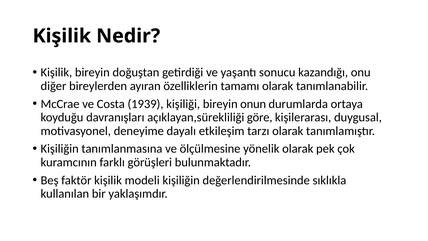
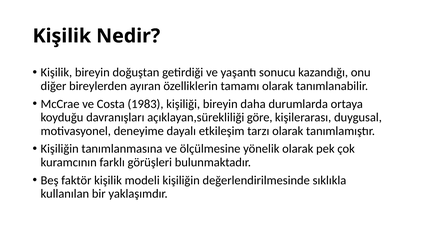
1939: 1939 -> 1983
onun: onun -> daha
